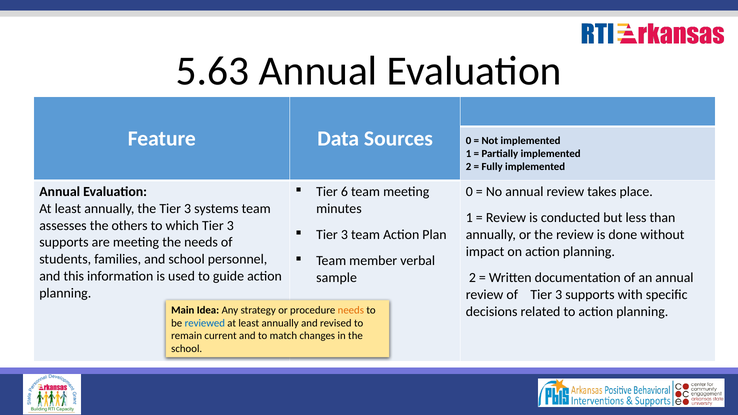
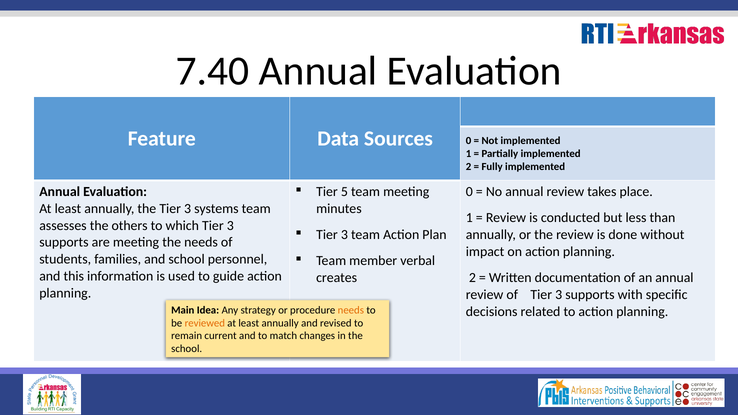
5.63: 5.63 -> 7.40
6: 6 -> 5
sample: sample -> creates
reviewed colour: blue -> orange
